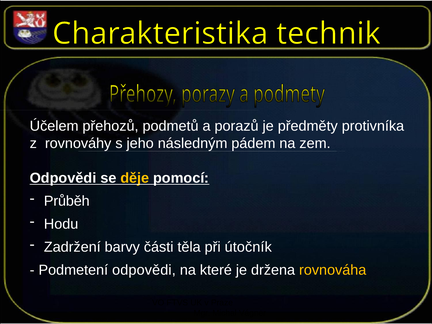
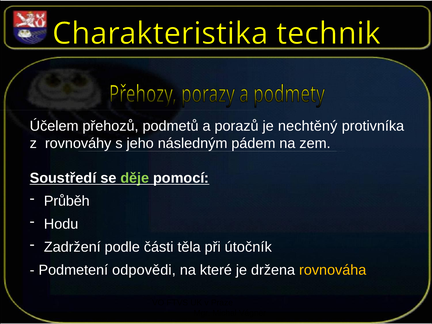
předměty: předměty -> nechtěný
Odpovědi at (63, 178): Odpovědi -> Soustředí
děje colour: yellow -> light green
barvy: barvy -> podle
